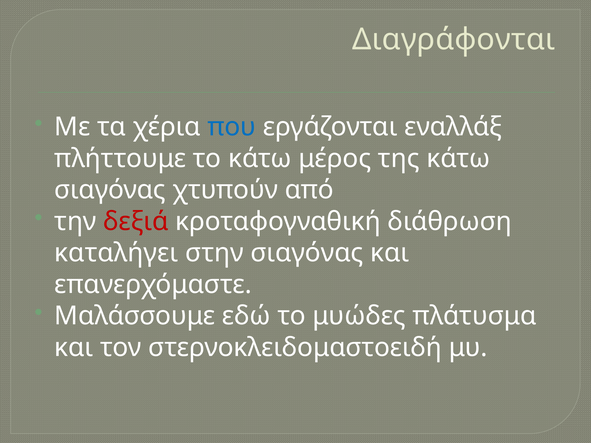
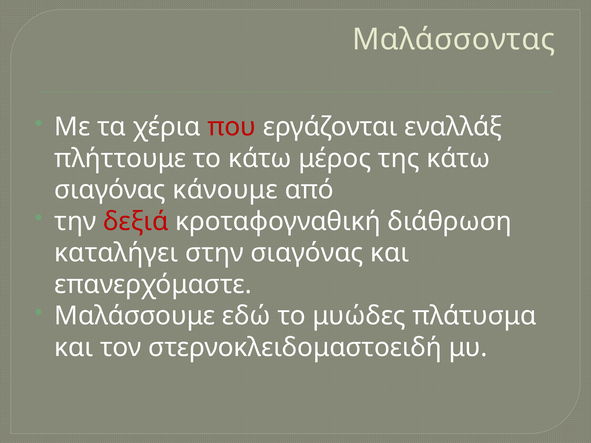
Διαγράφονται: Διαγράφονται -> Μαλάσσοντας
που colour: blue -> red
χτυπούν: χτυπούν -> κάνουμε
